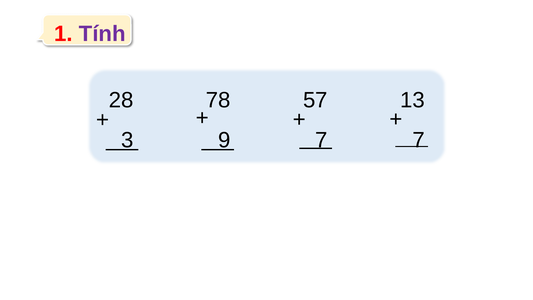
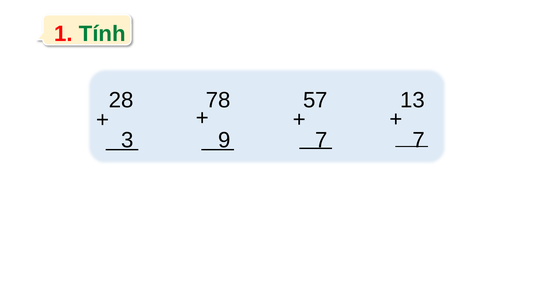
Tính colour: purple -> green
